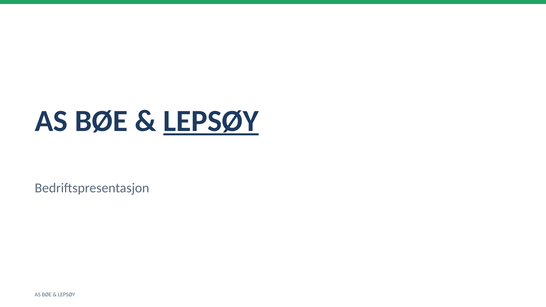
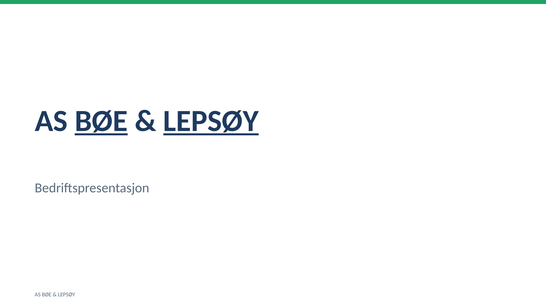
BØE at (101, 121) underline: none -> present
